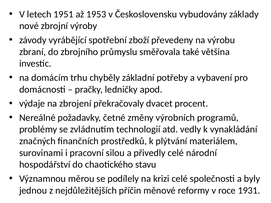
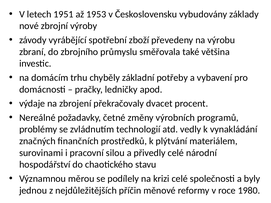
1931: 1931 -> 1980
